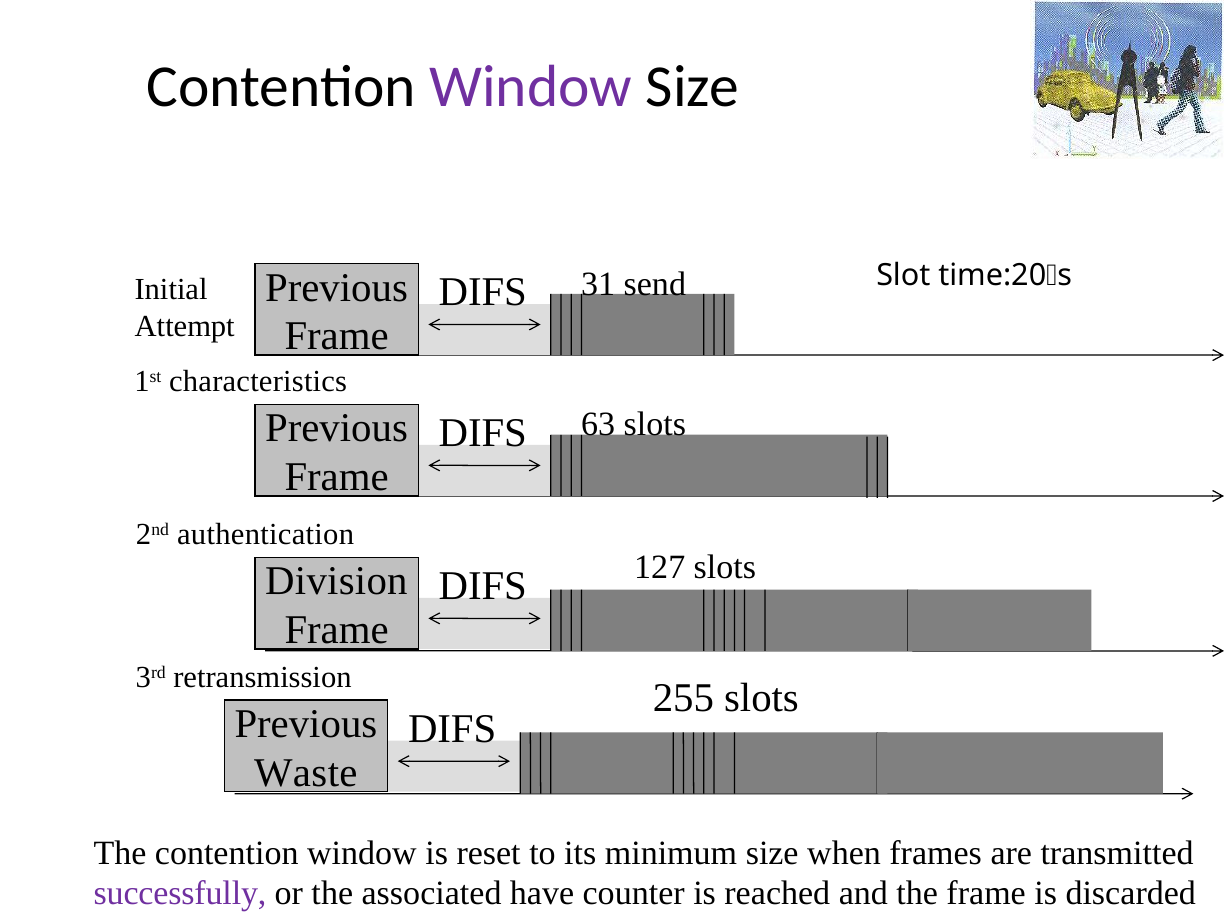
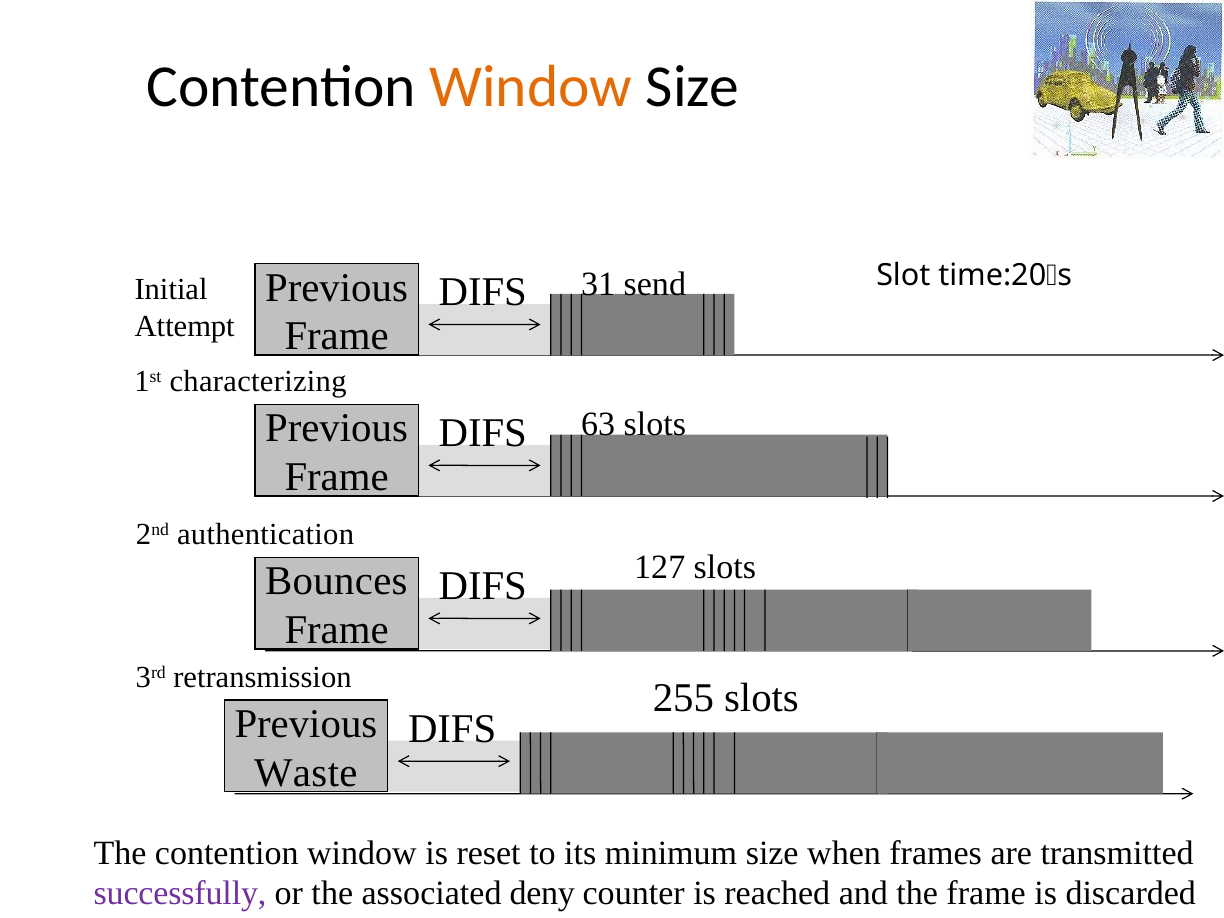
Window at (531, 87) colour: purple -> orange
characteristics: characteristics -> characterizing
Division: Division -> Bounces
have: have -> deny
